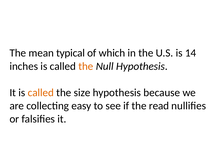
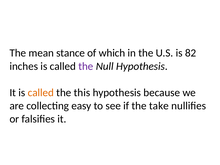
typical: typical -> stance
14: 14 -> 82
the at (86, 66) colour: orange -> purple
size: size -> this
read: read -> take
